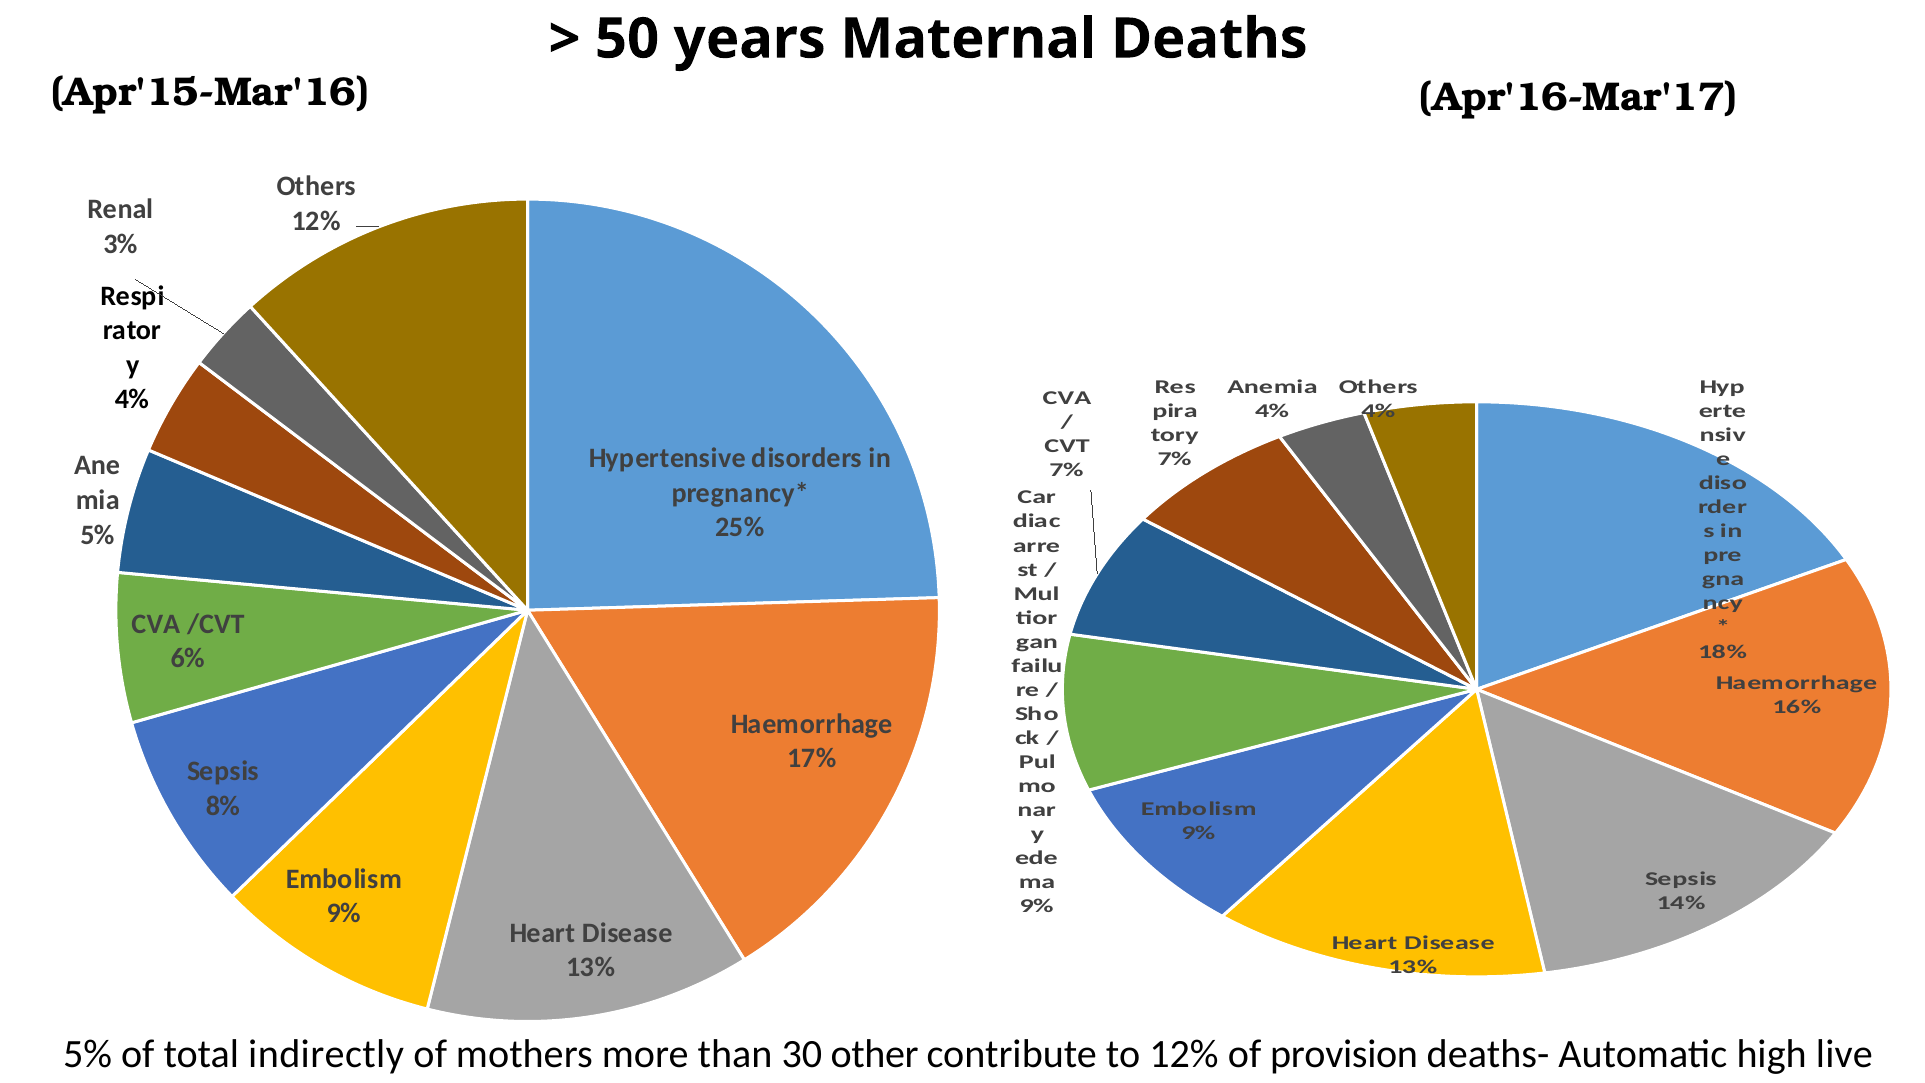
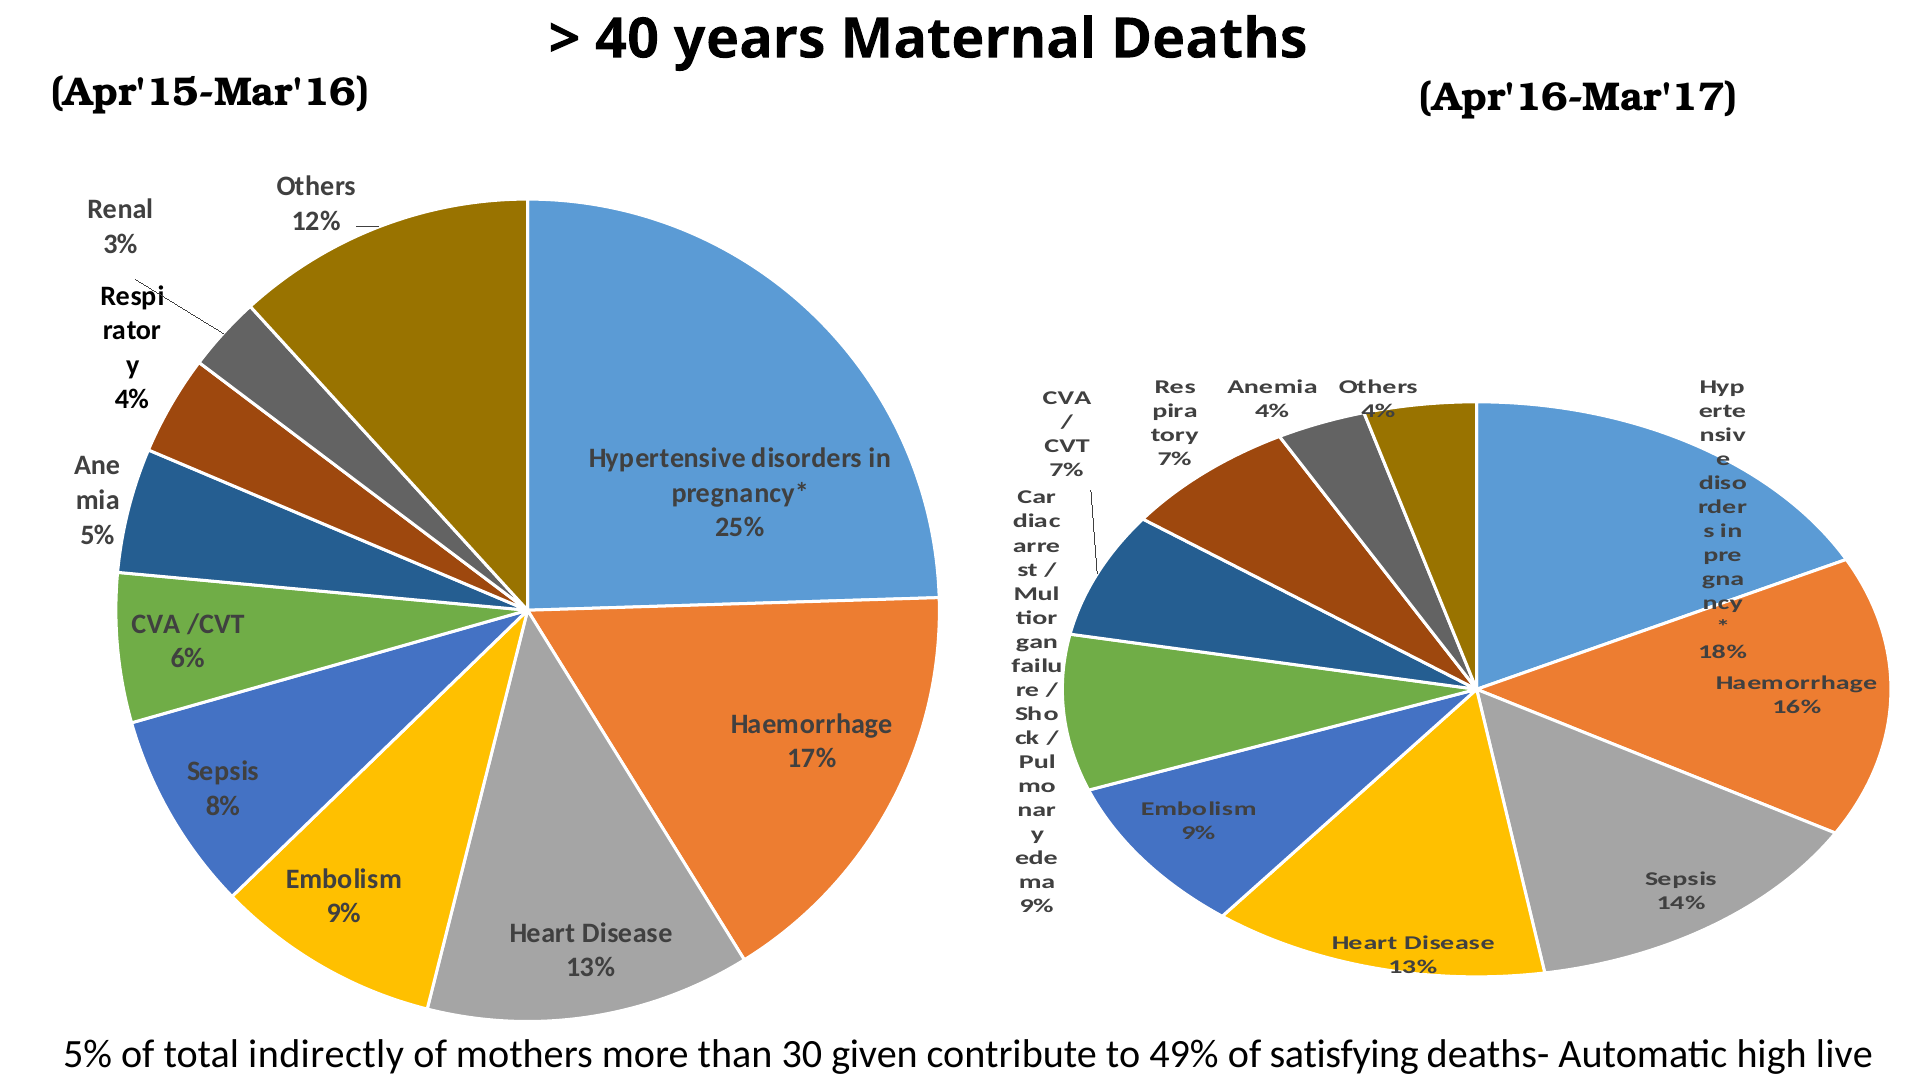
50: 50 -> 40
other: other -> given
to 12%: 12% -> 49%
provision: provision -> satisfying
